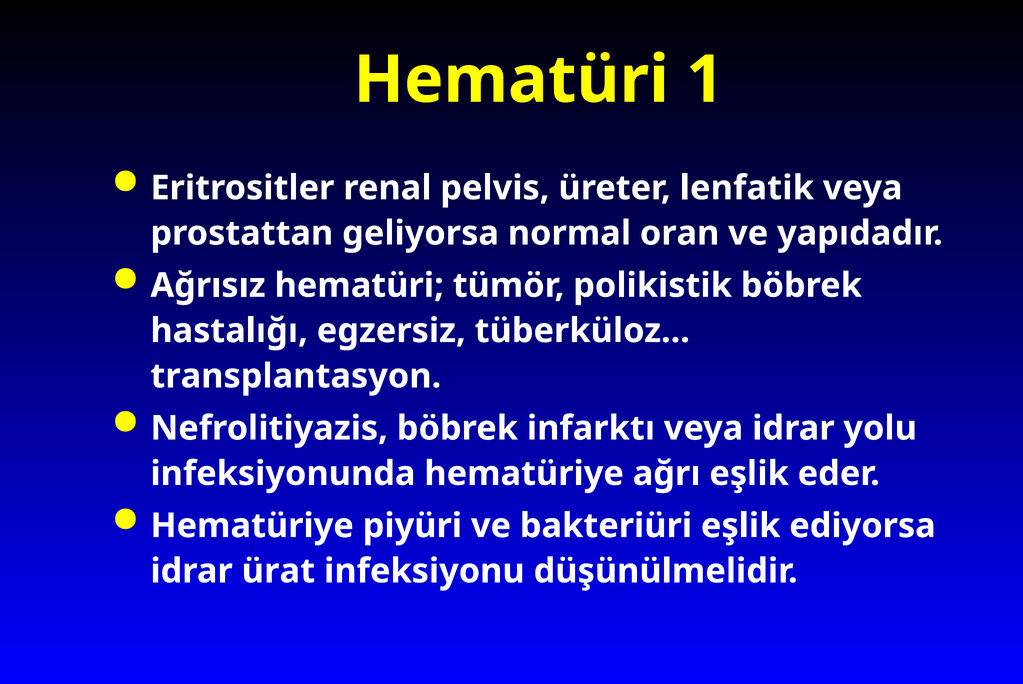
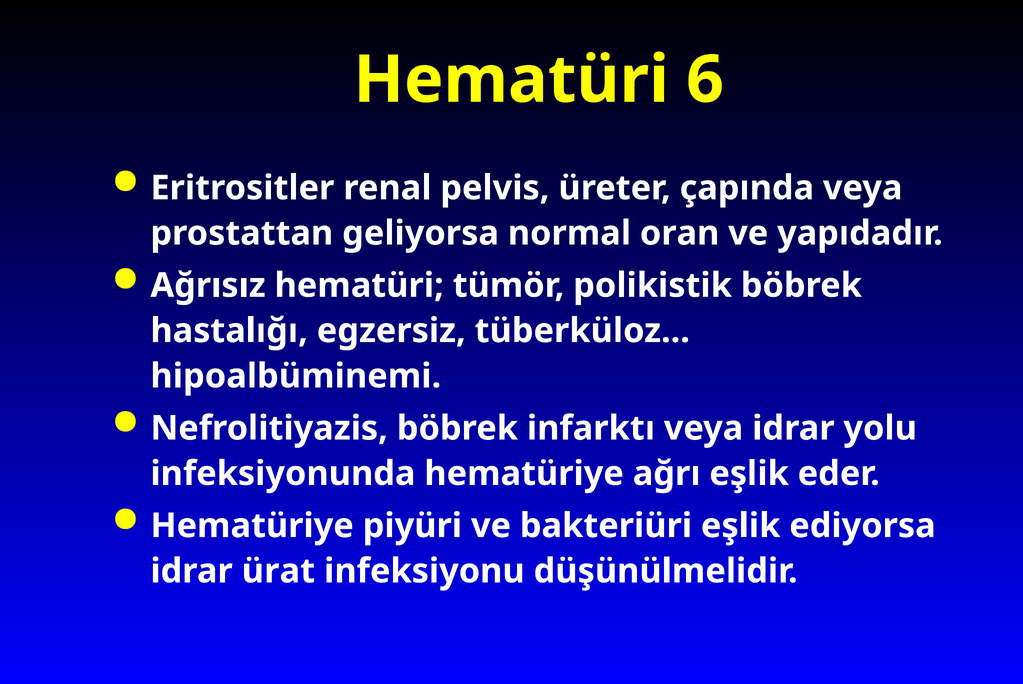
1: 1 -> 6
lenfatik: lenfatik -> çapında
transplantasyon: transplantasyon -> hipoalbüminemi
